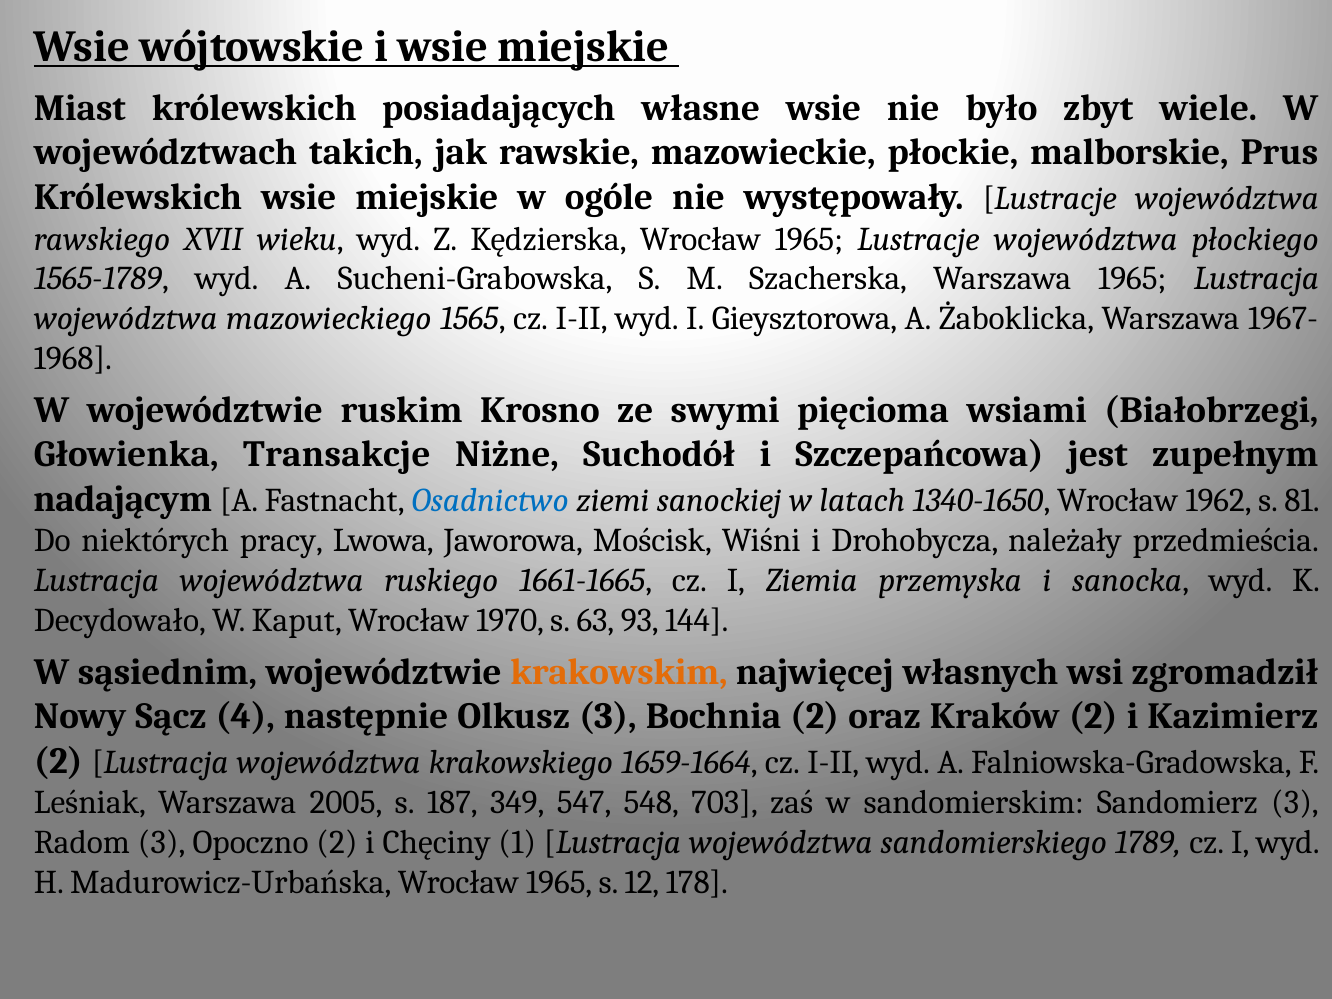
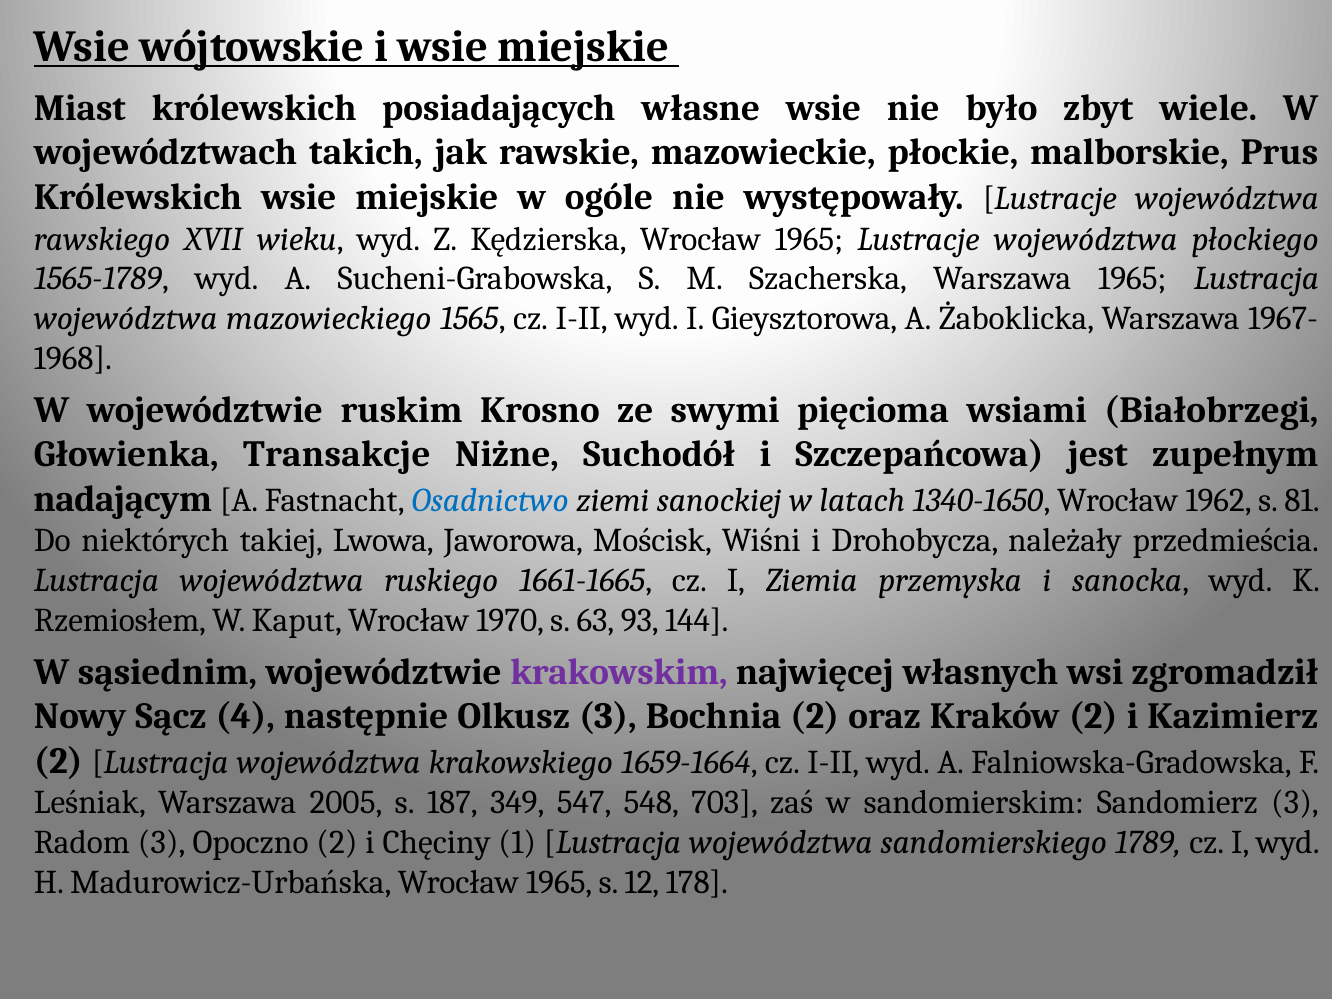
pracy: pracy -> takiej
Decydowało: Decydowało -> Rzemiosłem
krakowskim colour: orange -> purple
